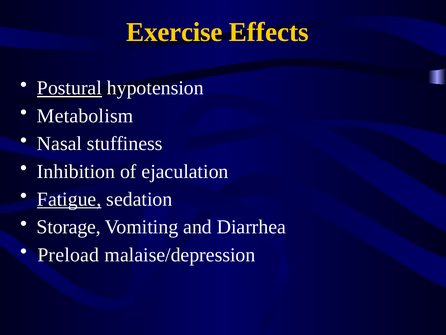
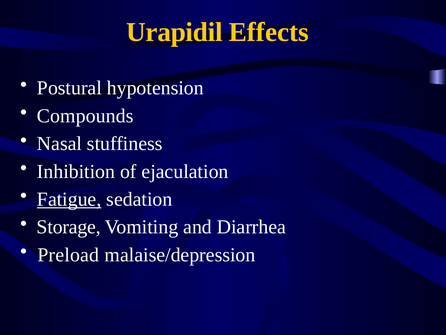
Exercise: Exercise -> Urapidil
Postural underline: present -> none
Metabolism: Metabolism -> Compounds
